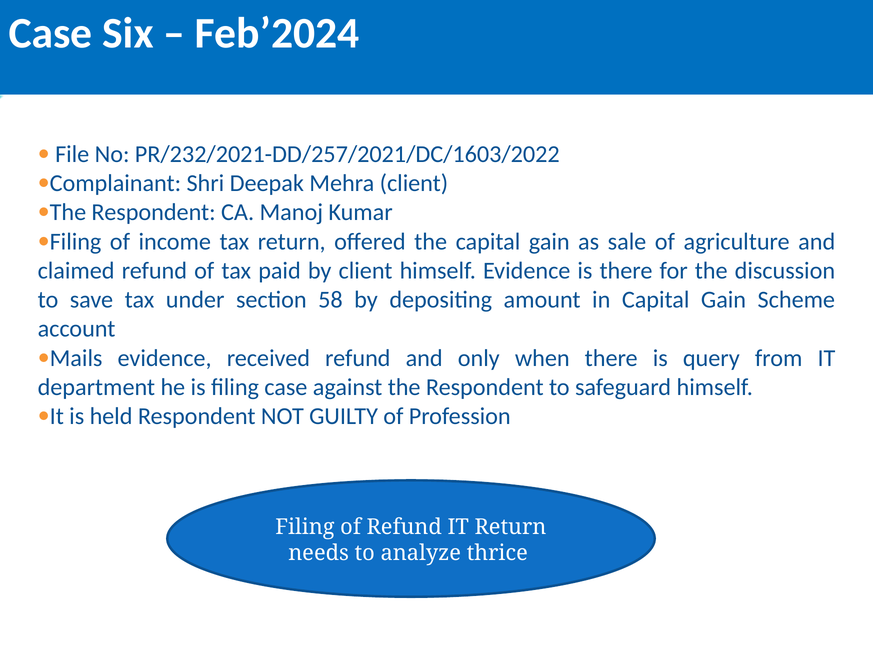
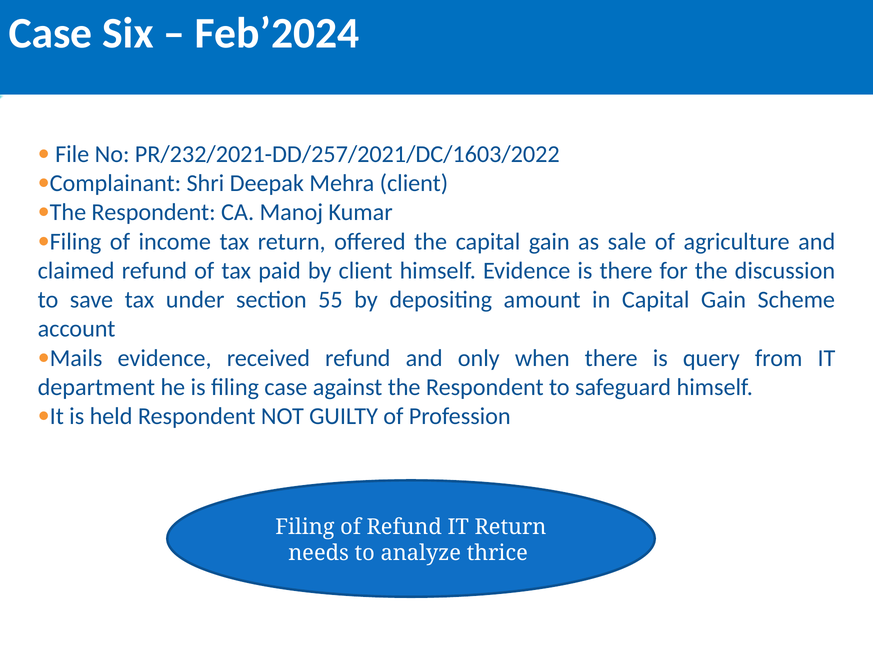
58: 58 -> 55
